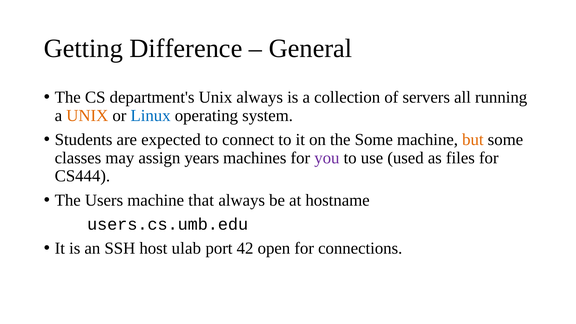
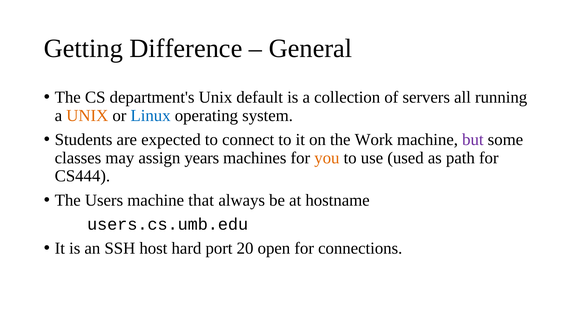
Unix always: always -> default
the Some: Some -> Work
but colour: orange -> purple
you colour: purple -> orange
files: files -> path
ulab: ulab -> hard
42: 42 -> 20
